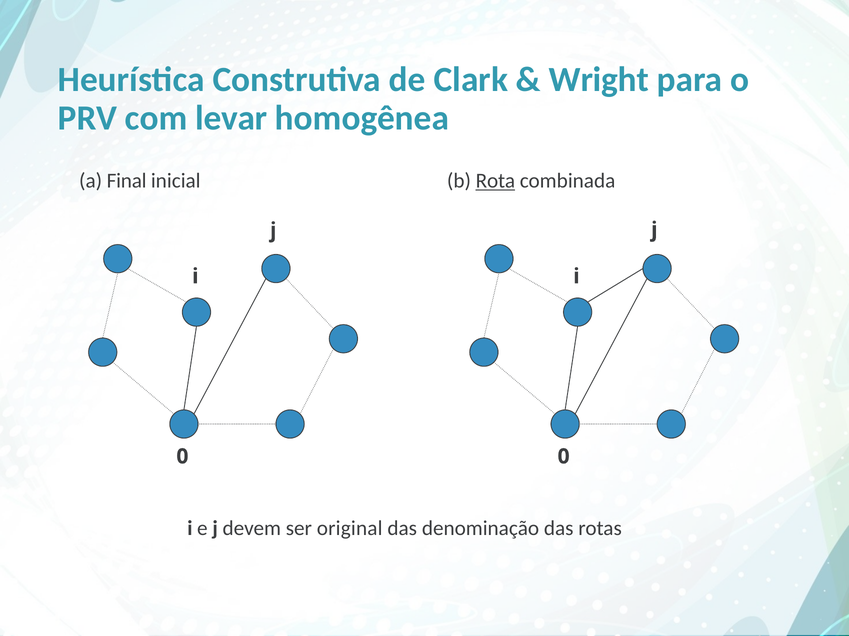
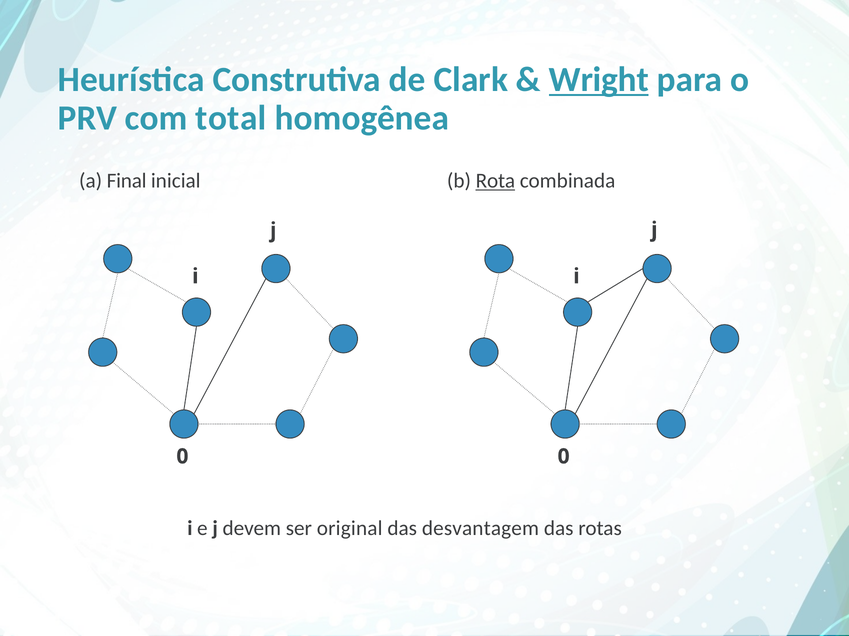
Wright underline: none -> present
levar: levar -> total
denominação: denominação -> desvantagem
